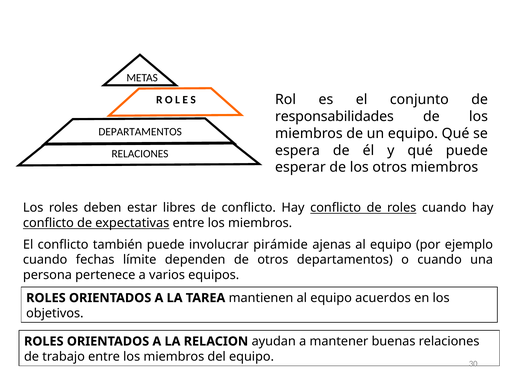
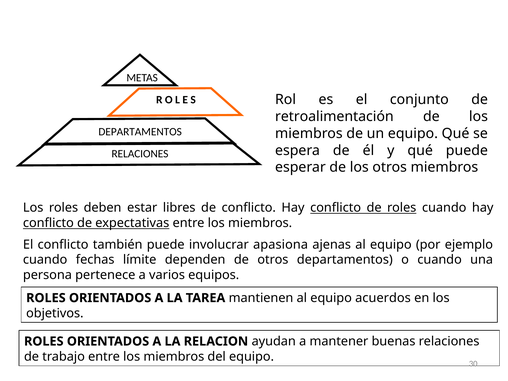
responsabilidades: responsabilidades -> retroalimentación
pirámide: pirámide -> apasiona
